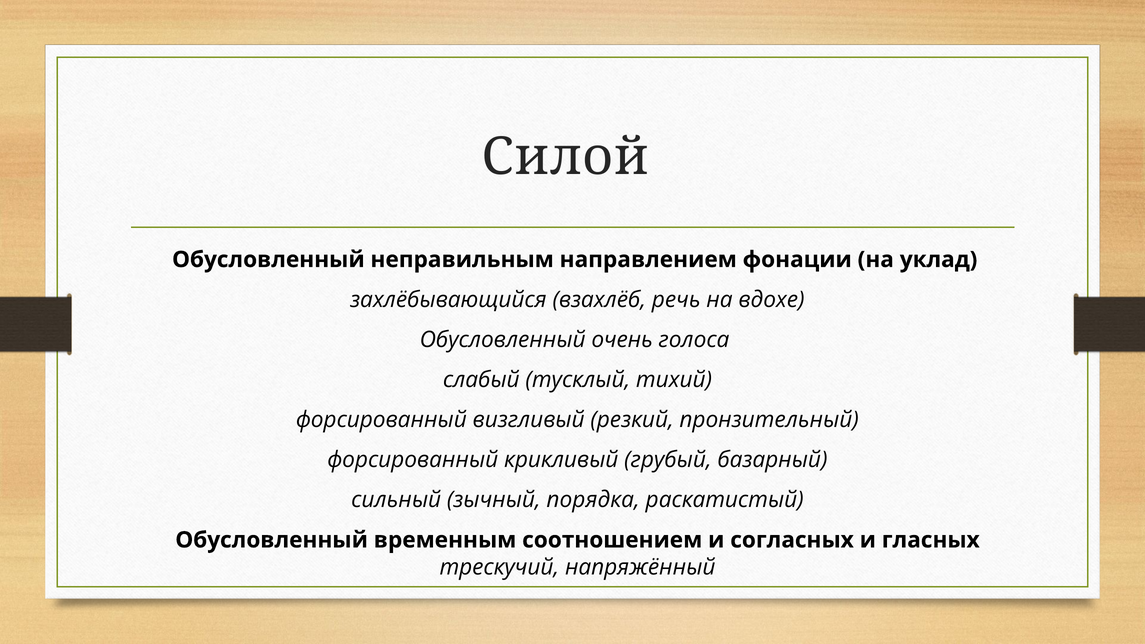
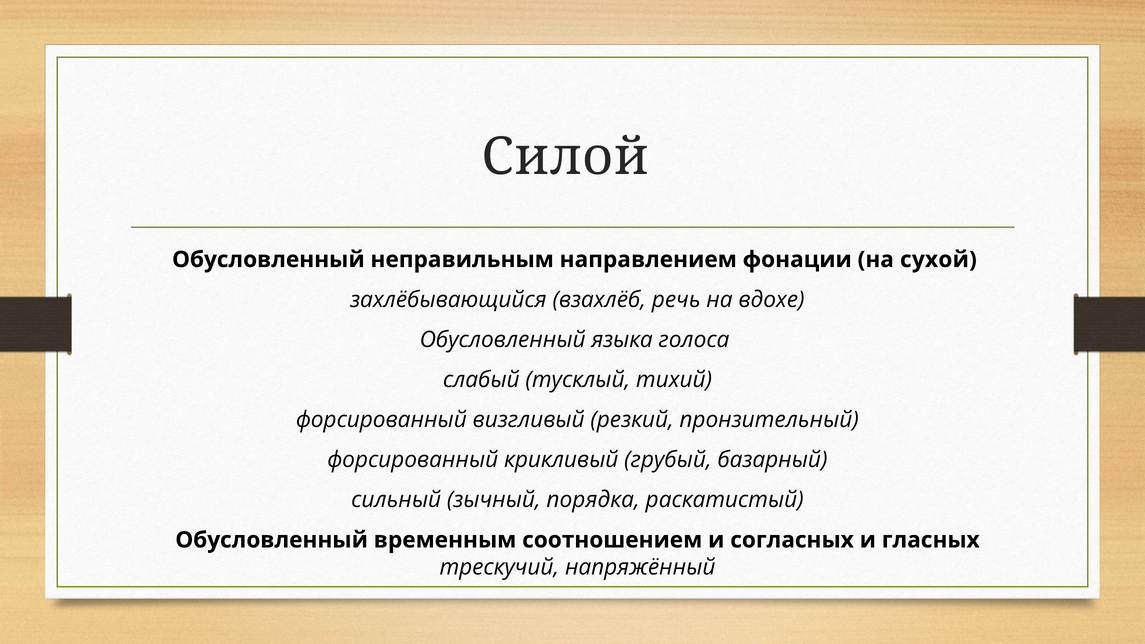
уклад: уклад -> сухой
очень: очень -> языка
